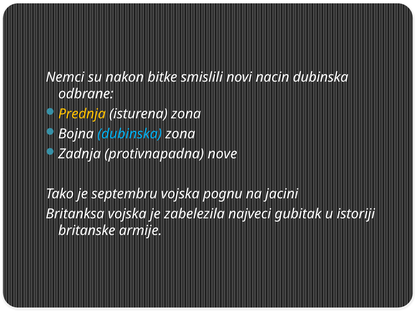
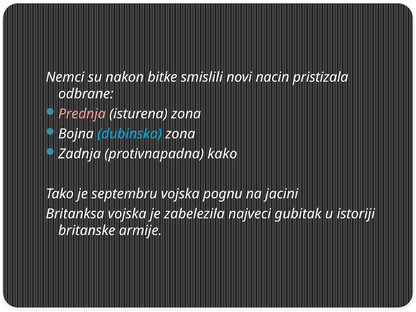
nacin dubinska: dubinska -> pristizala
Prednja colour: yellow -> pink
nove: nove -> kako
